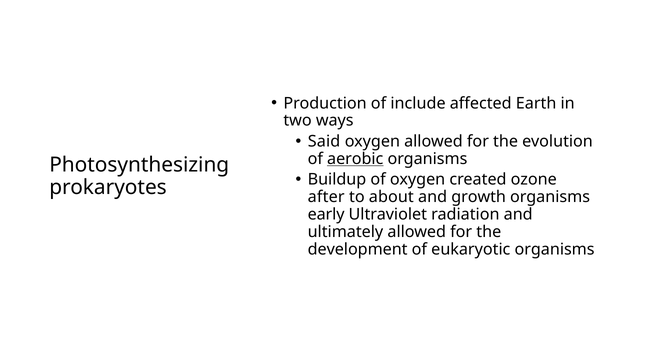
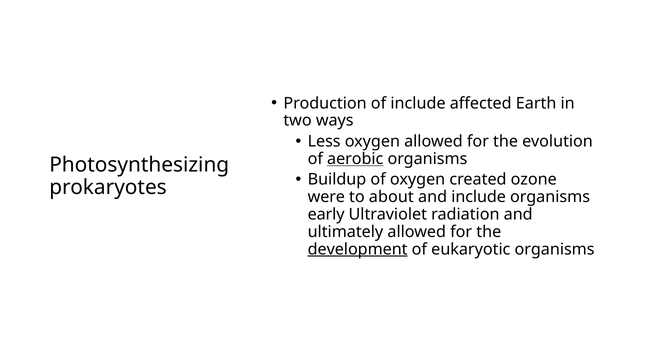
Said: Said -> Less
after: after -> were
and growth: growth -> include
development underline: none -> present
